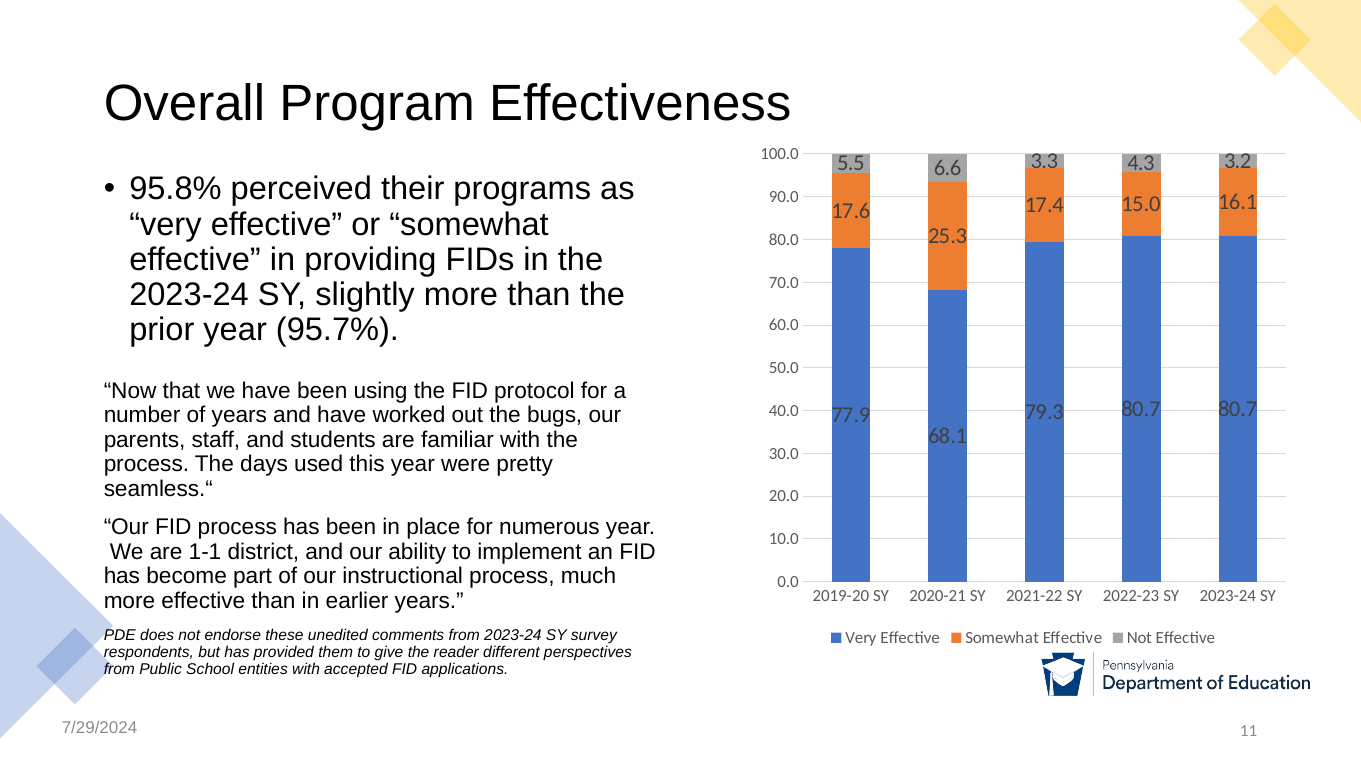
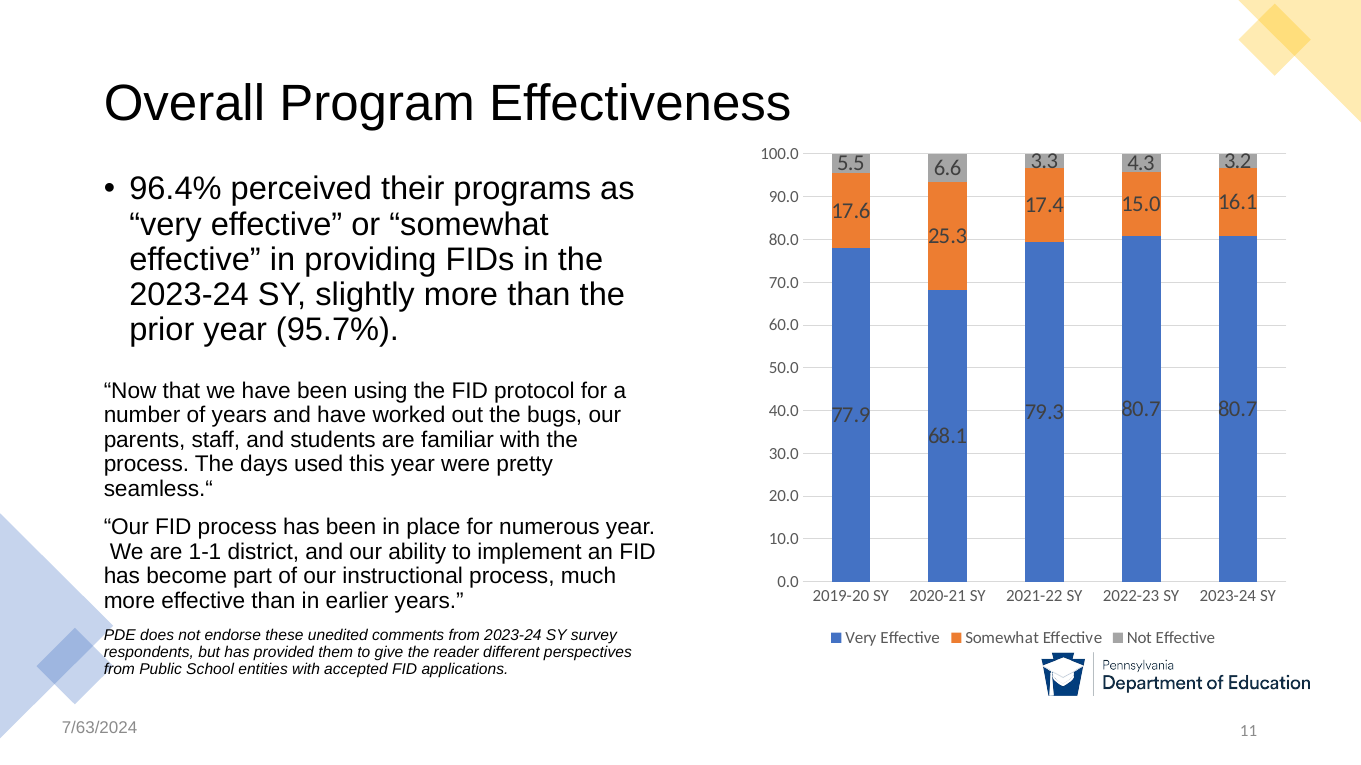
95.8%: 95.8% -> 96.4%
7/29/2024: 7/29/2024 -> 7/63/2024
